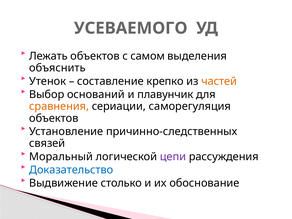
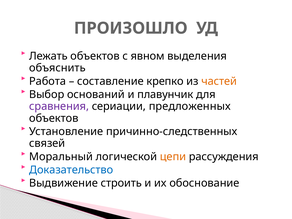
УСЕВАЕМОГО: УСЕВАЕМОГО -> ПРОИЗОШЛО
самом: самом -> явном
Утенок: Утенок -> Работа
сравнения colour: orange -> purple
саморегуляция: саморегуляция -> предложенных
цепи colour: purple -> orange
столько: столько -> строить
